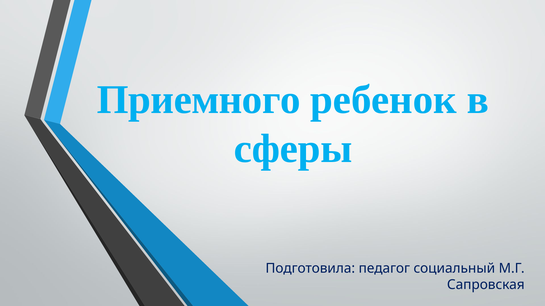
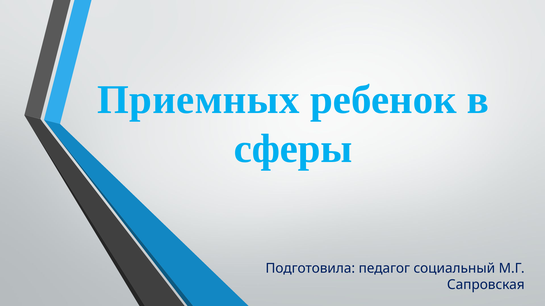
Приемного: Приемного -> Приемных
